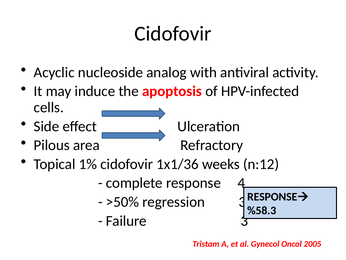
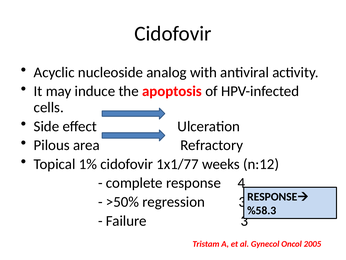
1x1/36: 1x1/36 -> 1x1/77
